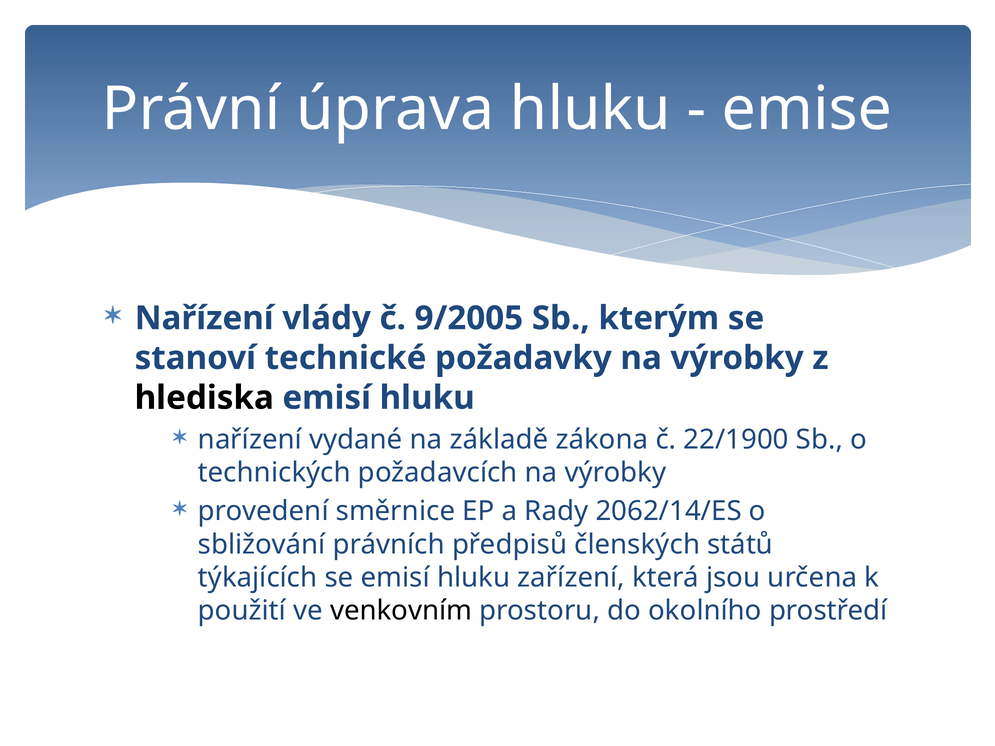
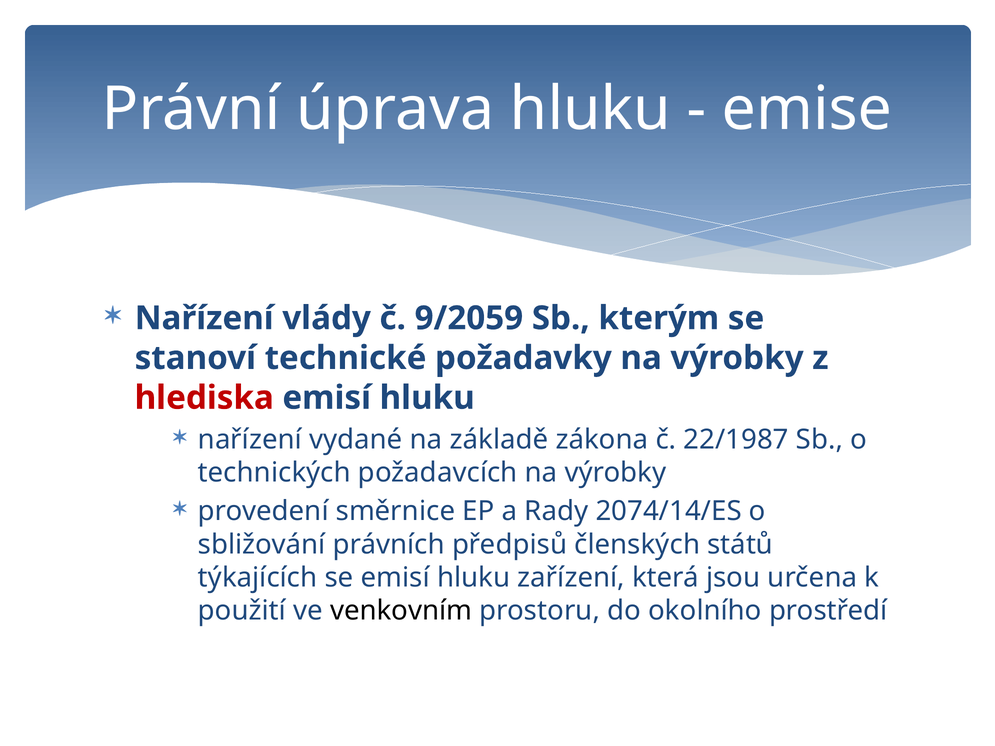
9/2005: 9/2005 -> 9/2059
hlediska colour: black -> red
22/1900: 22/1900 -> 22/1987
2062/14/ES: 2062/14/ES -> 2074/14/ES
